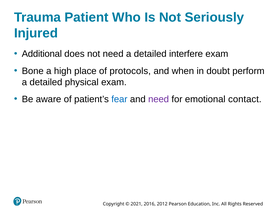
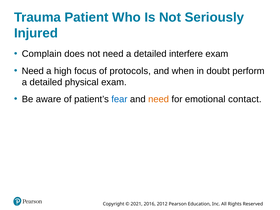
Additional: Additional -> Complain
Bone at (33, 71): Bone -> Need
place: place -> focus
need at (159, 99) colour: purple -> orange
